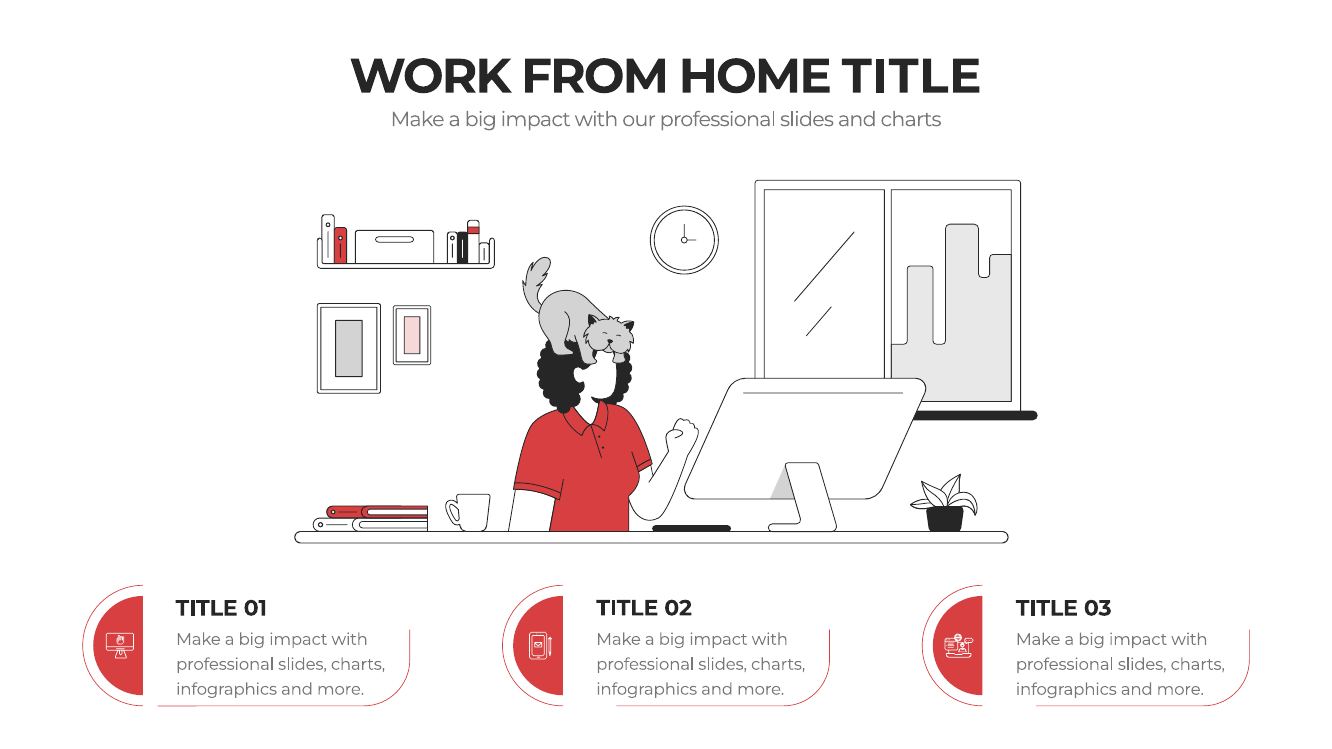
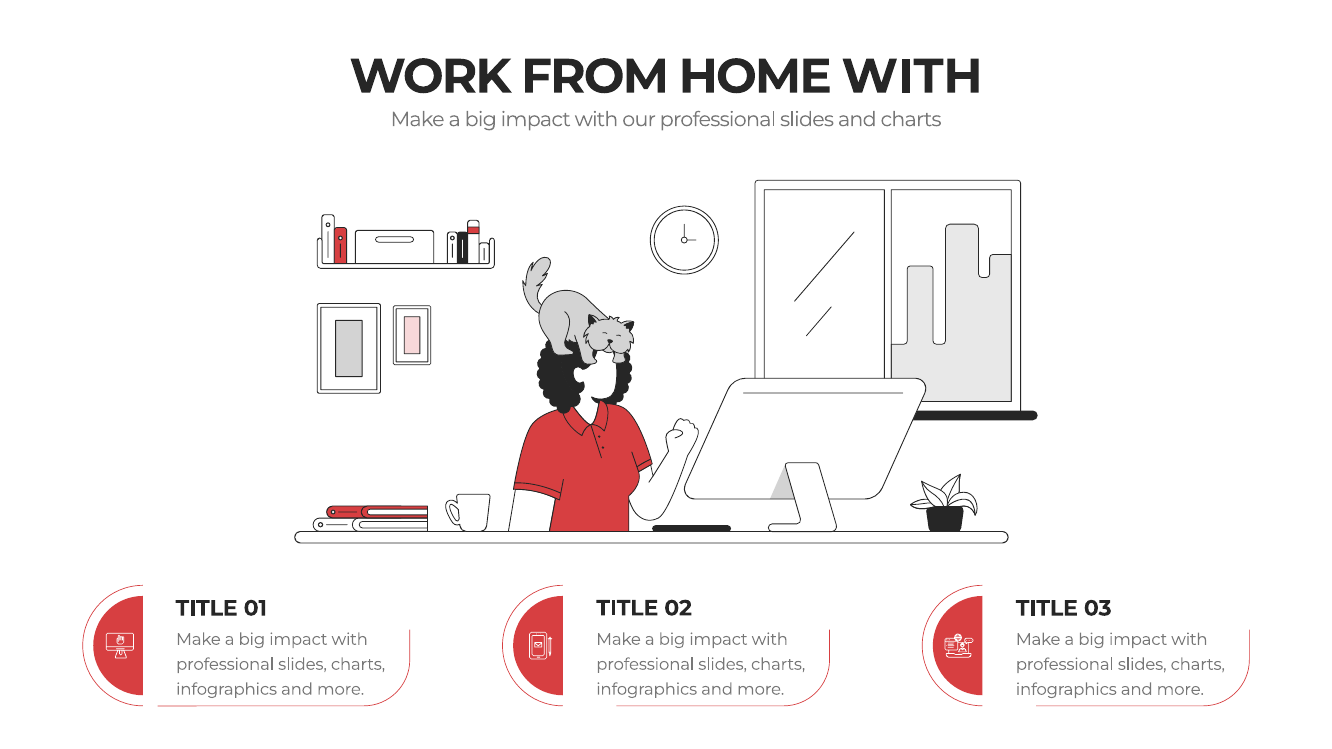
HOME TITLE: TITLE -> WITH
